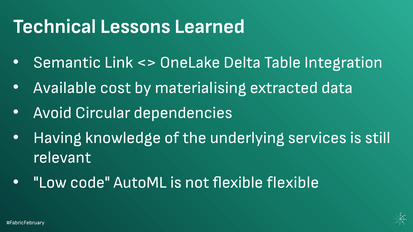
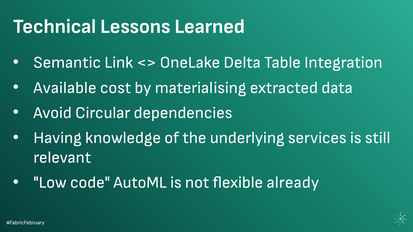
flexible flexible: flexible -> already
